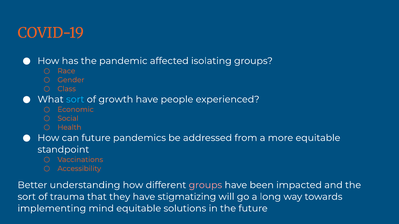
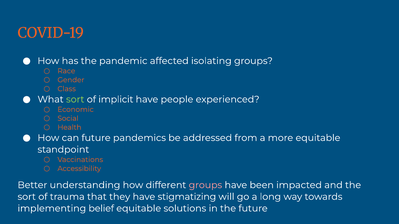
sort at (75, 100) colour: light blue -> light green
growth: growth -> implicit
mind: mind -> belief
